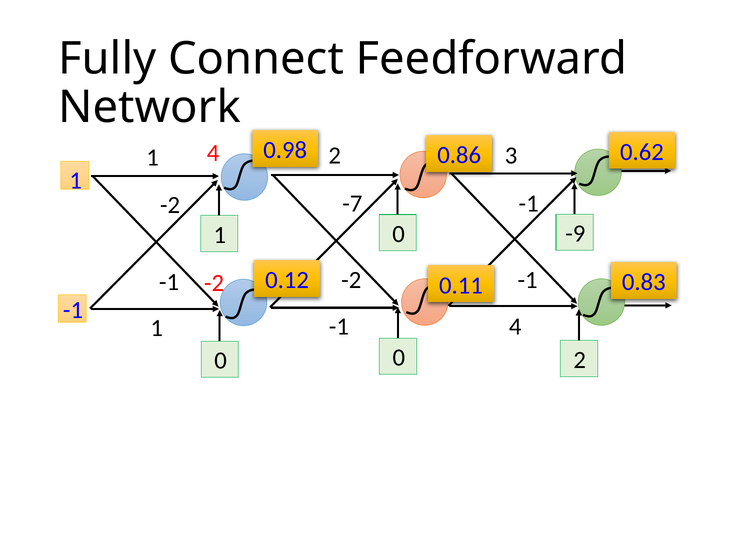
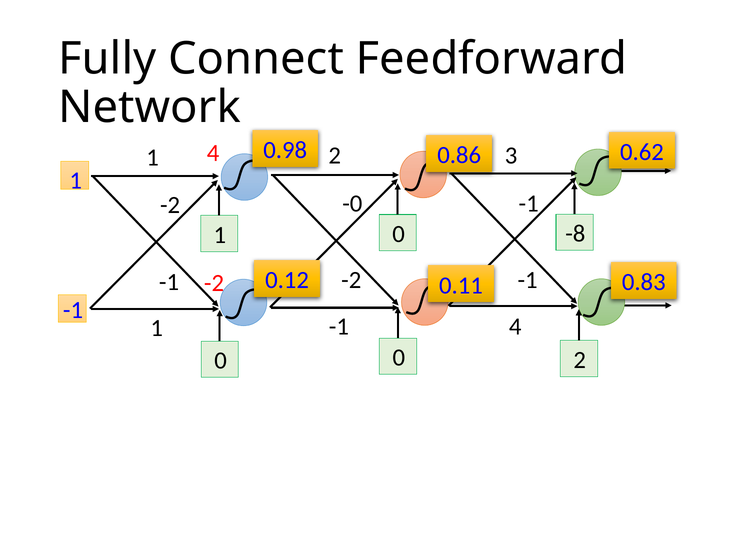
-7: -7 -> -0
-9: -9 -> -8
